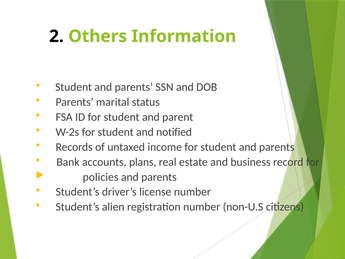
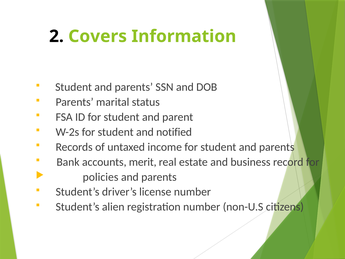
Others: Others -> Covers
plans: plans -> merit
